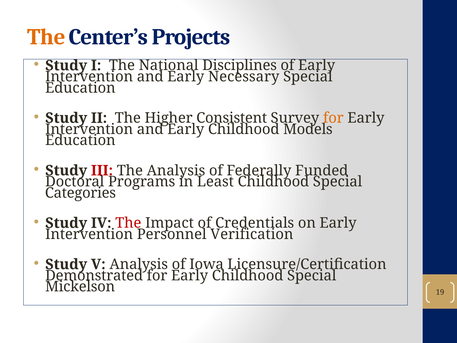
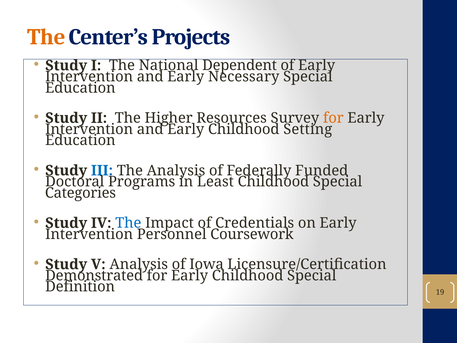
Disciplines: Disciplines -> Dependent
Consistent: Consistent -> Resources
Models: Models -> Setting
III colour: red -> blue
The at (128, 223) colour: red -> blue
Verification: Verification -> Coursework
Mickelson: Mickelson -> Definition
